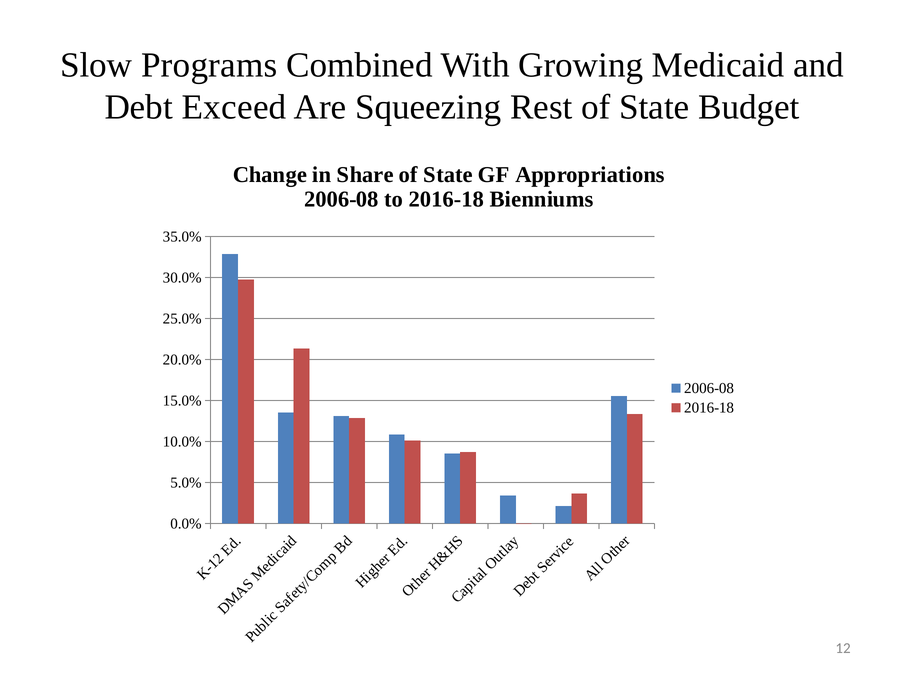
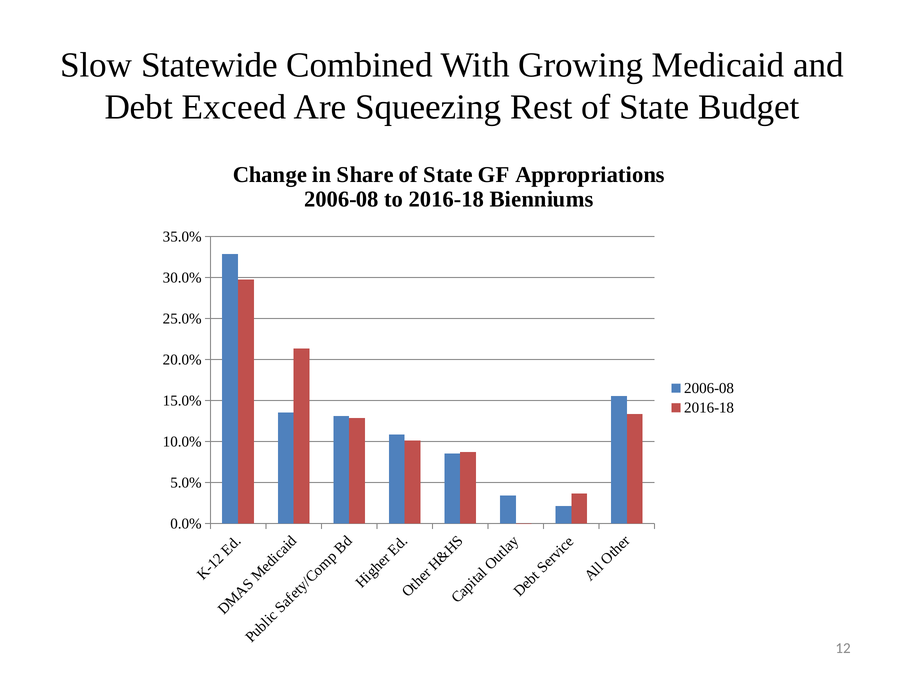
Programs: Programs -> Statewide
